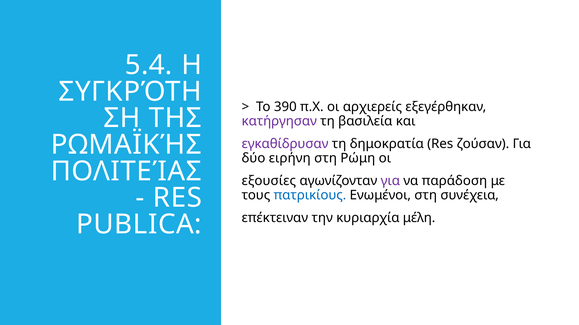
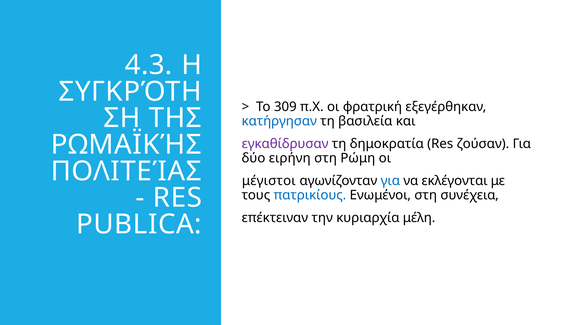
5.4: 5.4 -> 4.3
390: 390 -> 309
αρχιερείς: αρχιερείς -> φρατρική
κατήργησαν colour: purple -> blue
εξουσίες: εξουσίες -> μέγιστοι
για at (390, 181) colour: purple -> blue
παράδοση: παράδοση -> εκλέγονται
